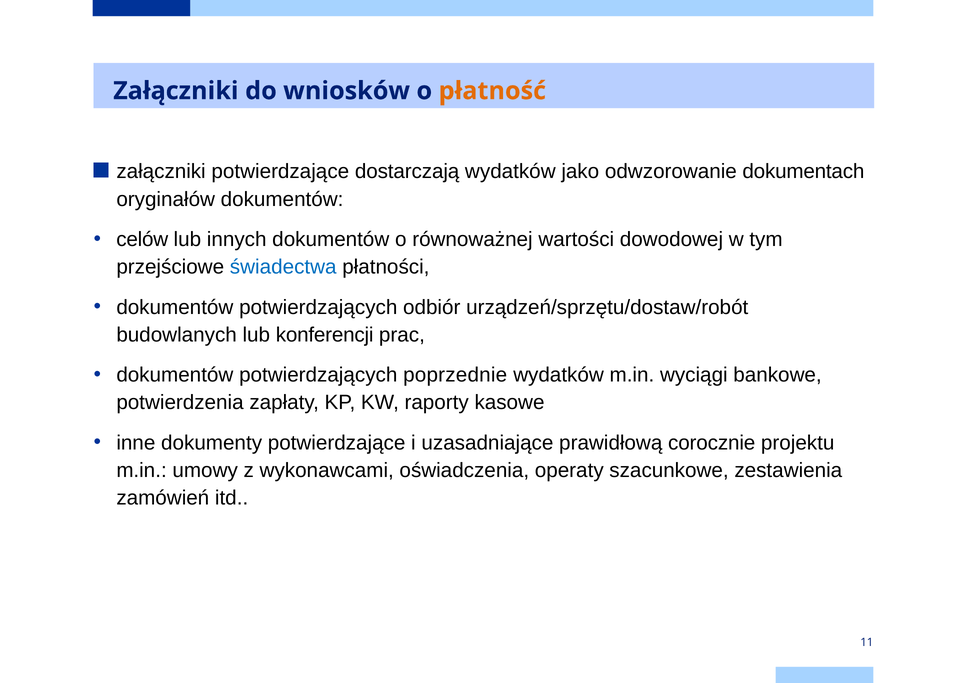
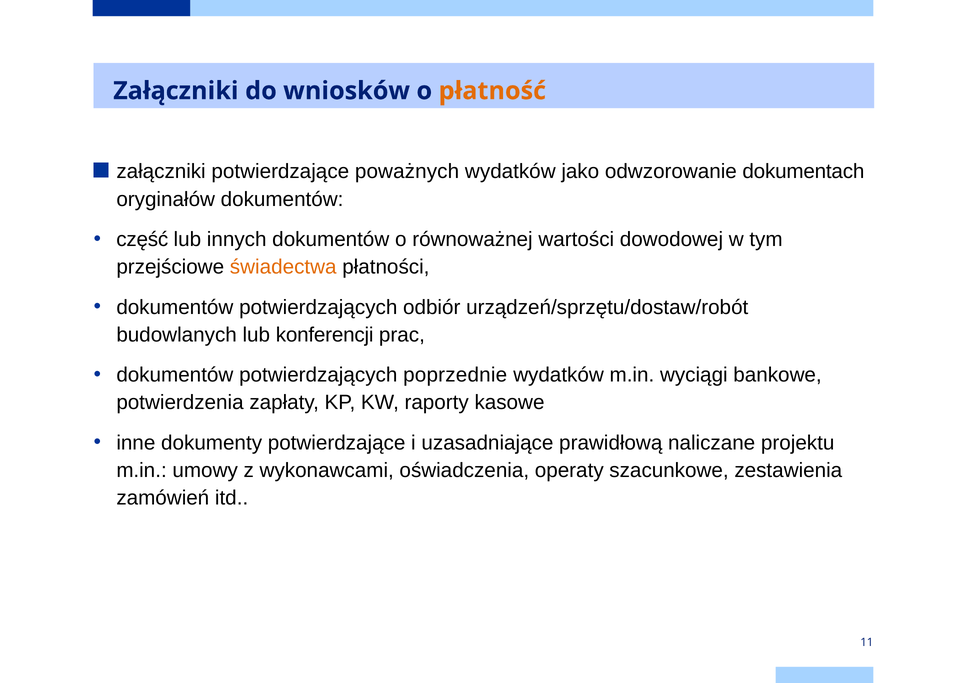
dostarczają: dostarczają -> poważnych
celów: celów -> część
świadectwa colour: blue -> orange
corocznie: corocznie -> naliczane
